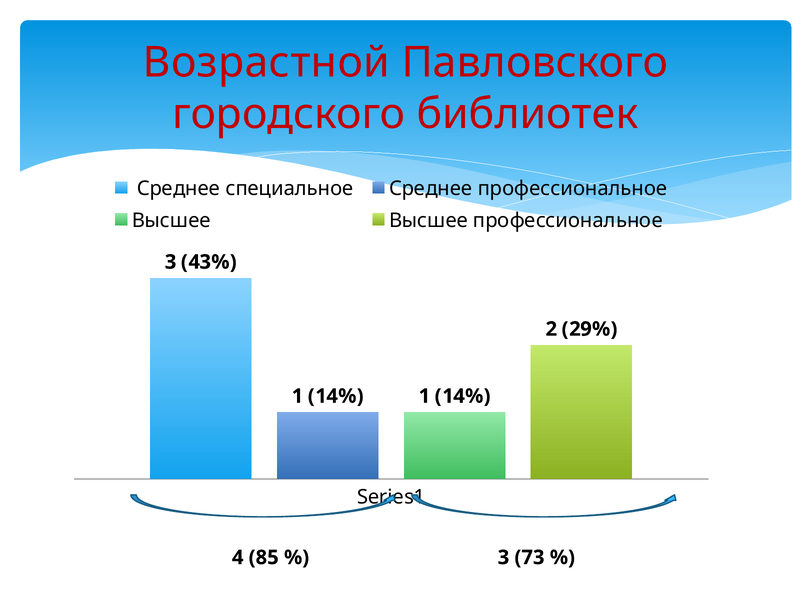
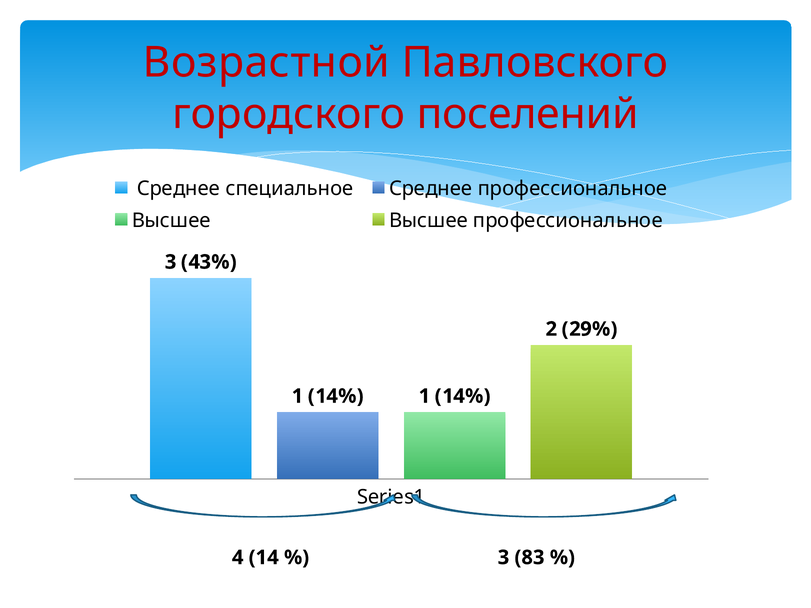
библиотек: библиотек -> поселений
85: 85 -> 14
73: 73 -> 83
